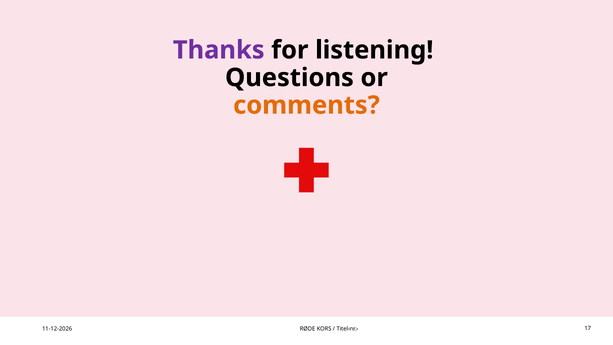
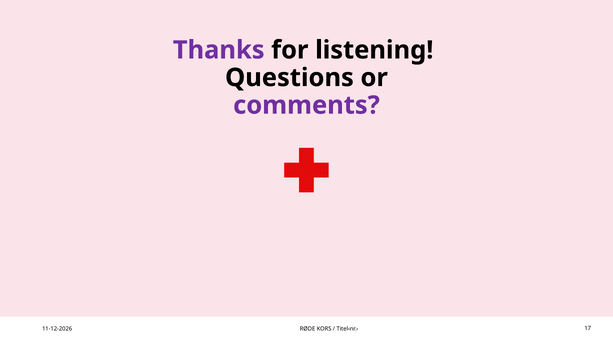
comments colour: orange -> purple
